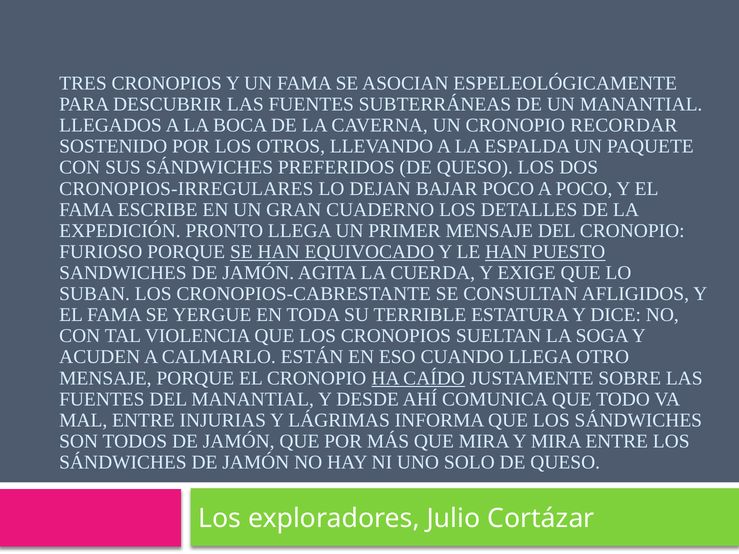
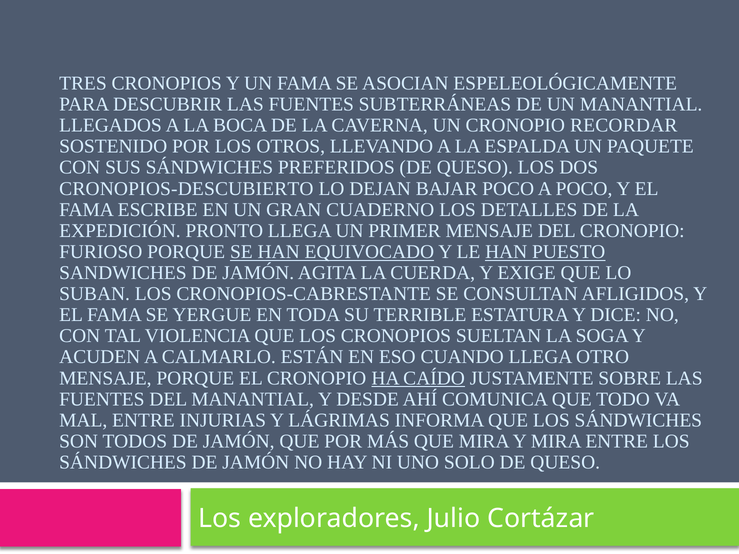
CRONOPIOS-IRREGULARES: CRONOPIOS-IRREGULARES -> CRONOPIOS-DESCUBIERTO
